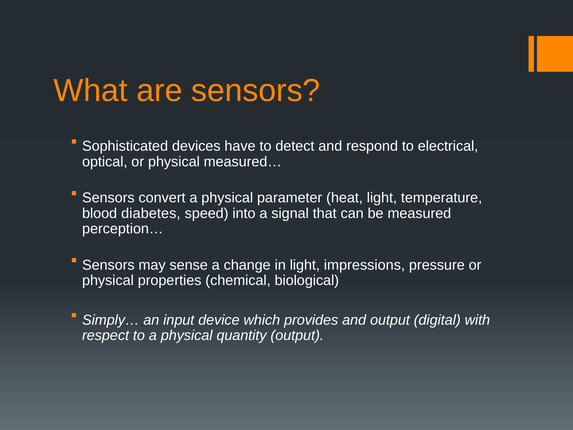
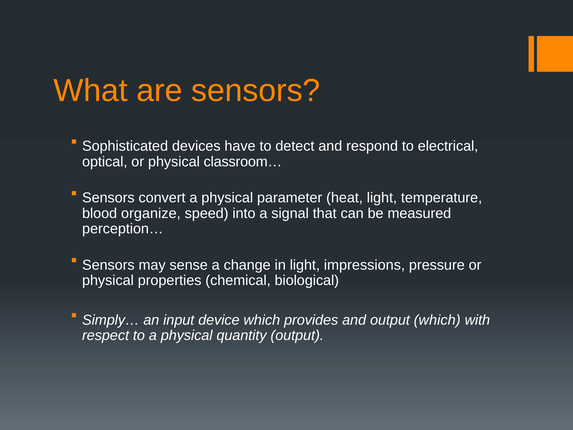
measured…: measured… -> classroom…
diabetes: diabetes -> organize
output digital: digital -> which
